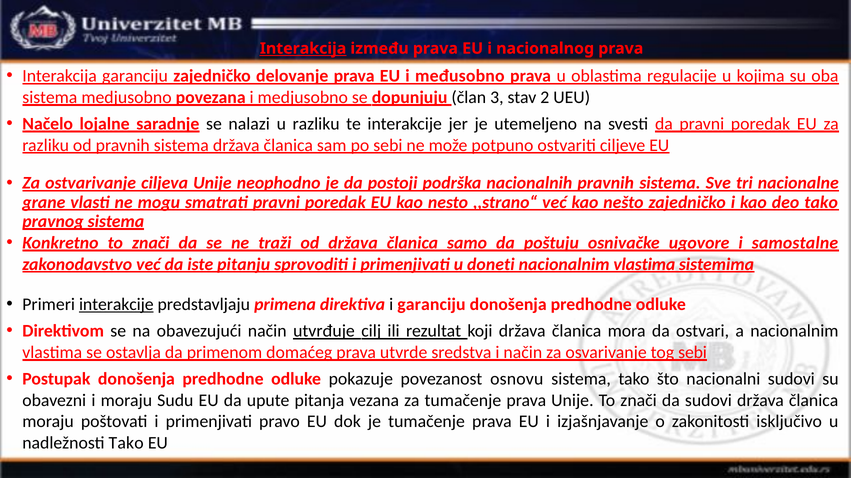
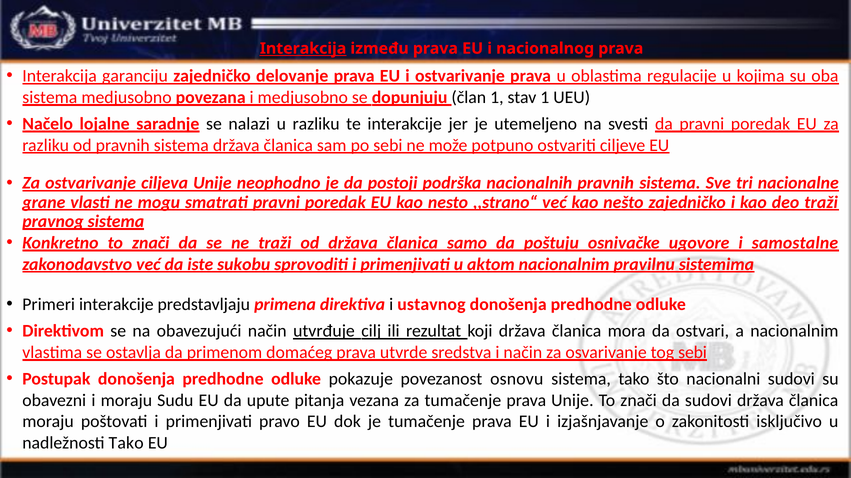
i međusobno: međusobno -> ostvarivanje
član 3: 3 -> 1
stav 2: 2 -> 1
deo tako: tako -> traži
pitanju: pitanju -> sukobu
doneti: doneti -> aktom
vlastima at (644, 265): vlastima -> pravilnu
interakcije at (116, 305) underline: present -> none
i garanciju: garanciju -> ustavnog
